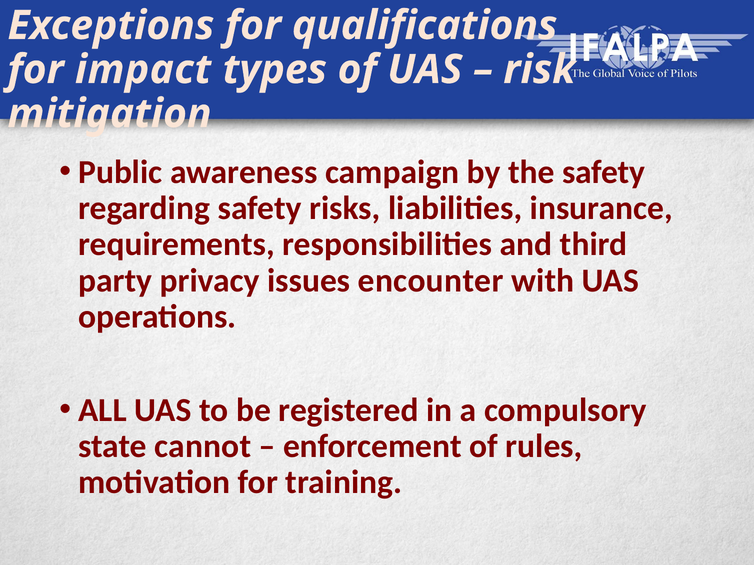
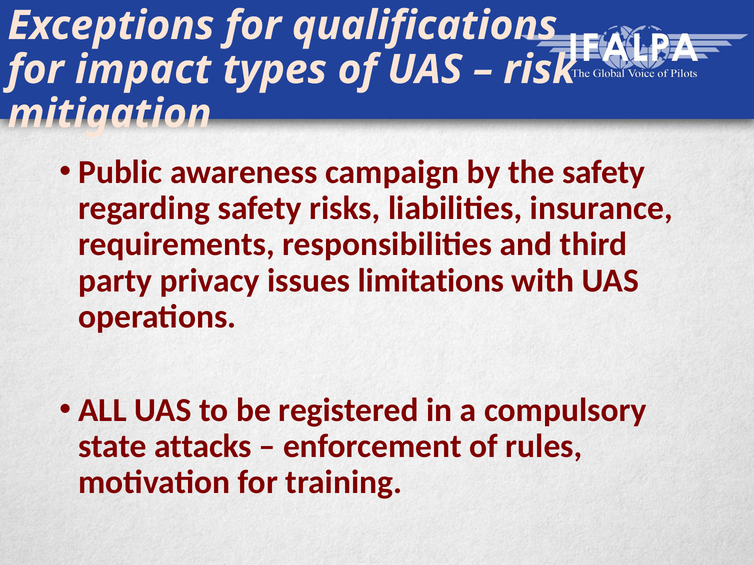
encounter: encounter -> limitations
cannot: cannot -> attacks
